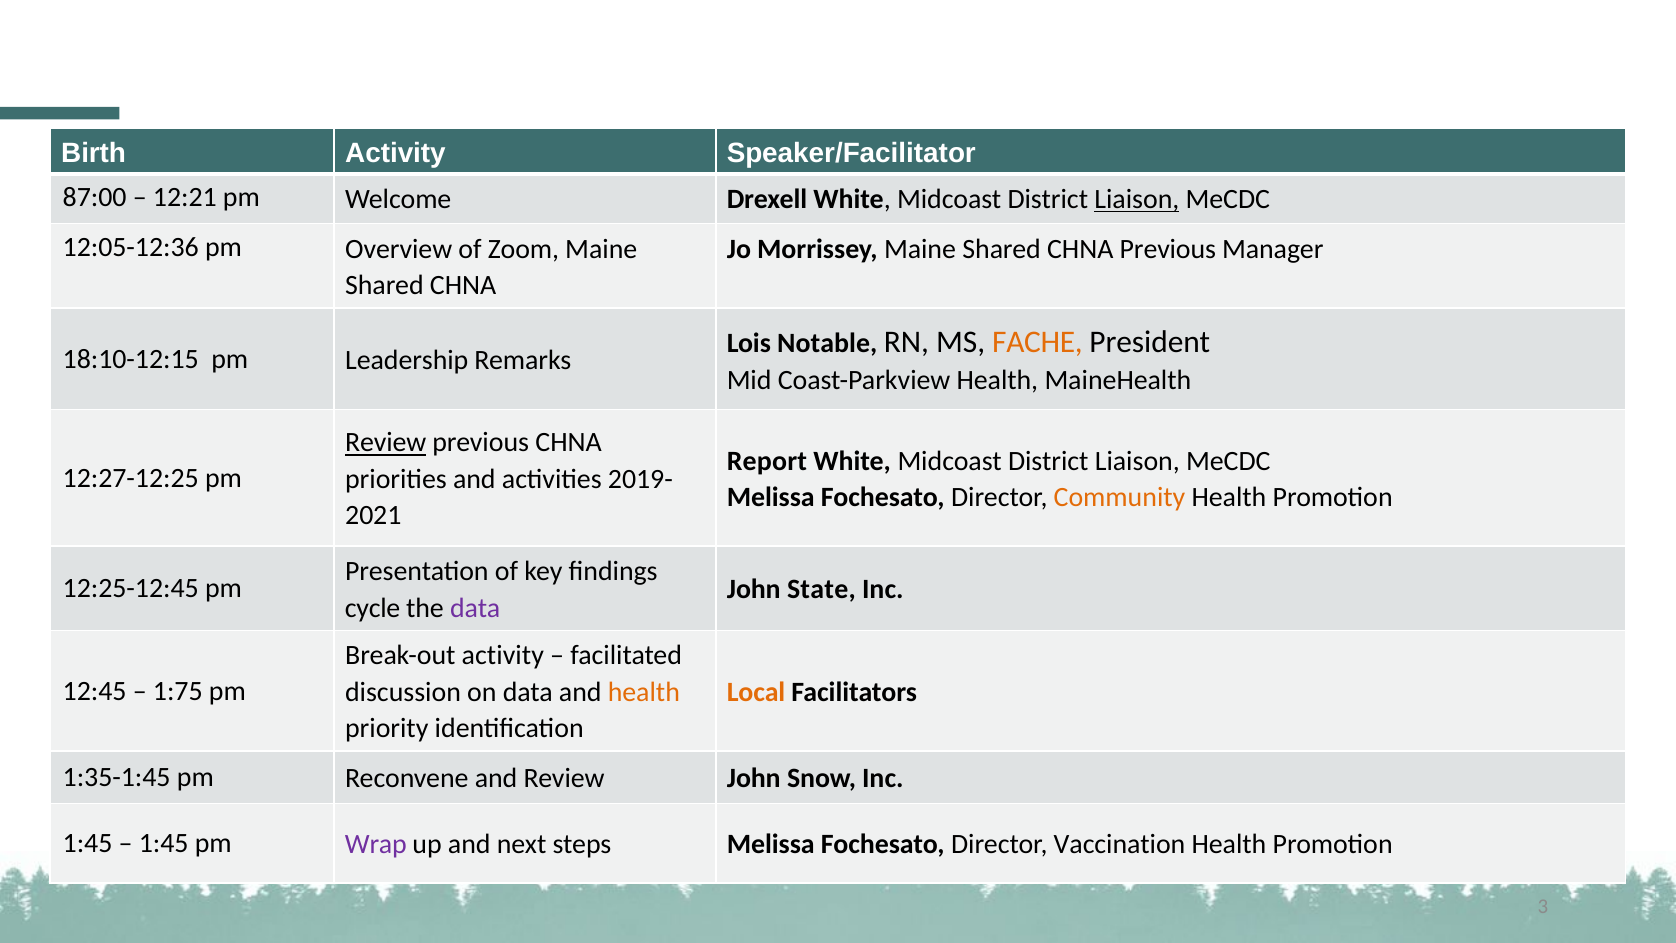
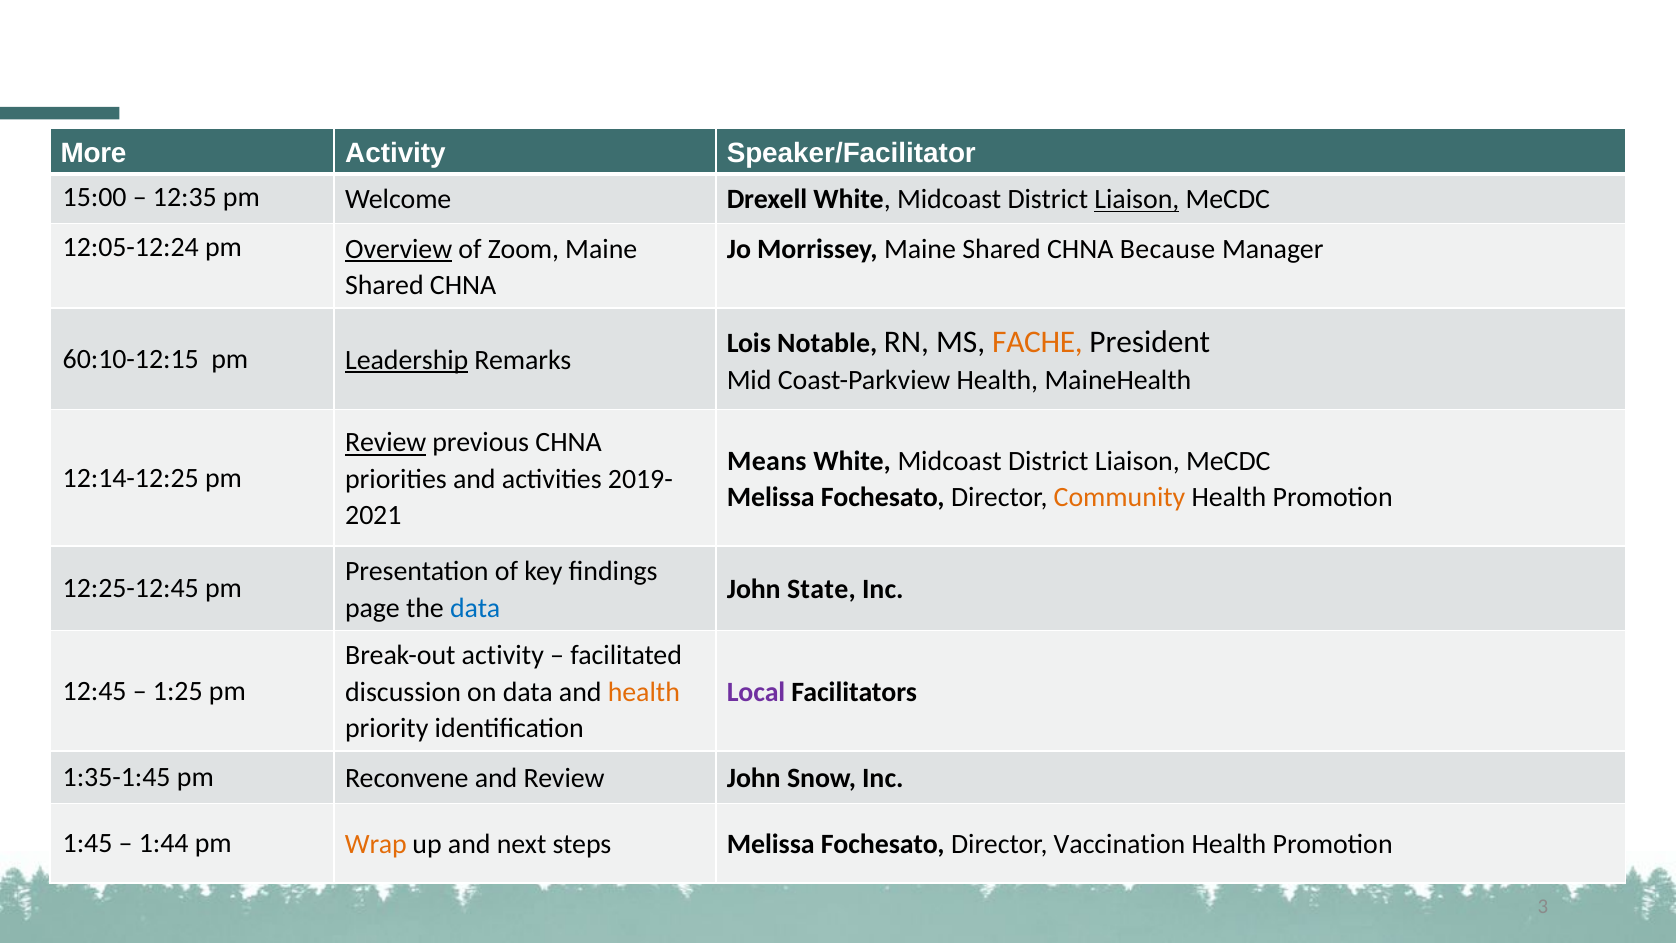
Birth: Birth -> More
87:00: 87:00 -> 15:00
12:21: 12:21 -> 12:35
12:05-12:36: 12:05-12:36 -> 12:05-12:24
Overview underline: none -> present
CHNA Previous: Previous -> Because
18:10-12:15: 18:10-12:15 -> 60:10-12:15
Leadership underline: none -> present
Report: Report -> Means
12:27-12:25: 12:27-12:25 -> 12:14-12:25
cycle: cycle -> page
data at (475, 608) colour: purple -> blue
1:75: 1:75 -> 1:25
Local colour: orange -> purple
1:45 at (164, 843): 1:45 -> 1:44
Wrap colour: purple -> orange
